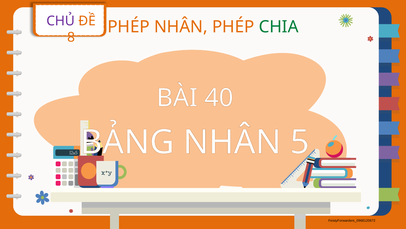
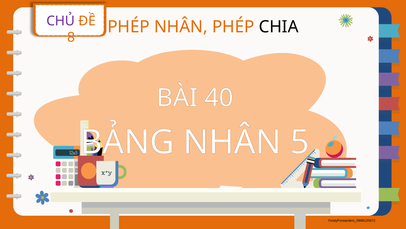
CHIA colour: green -> black
